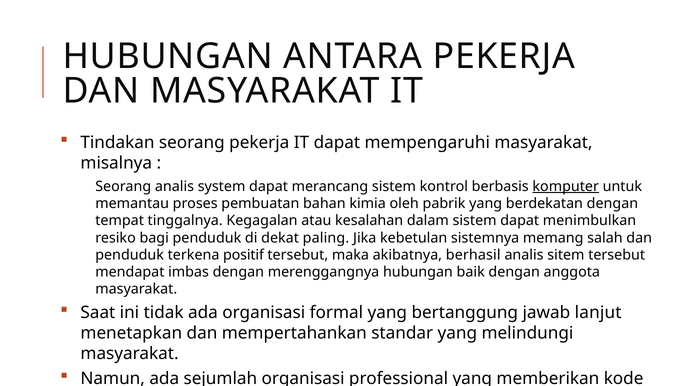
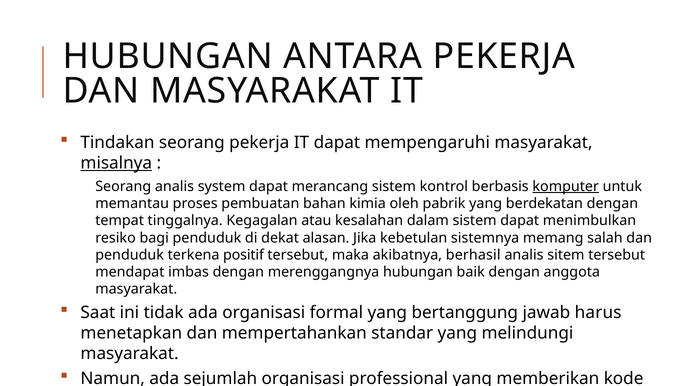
misalnya underline: none -> present
paling: paling -> alasan
lanjut: lanjut -> harus
